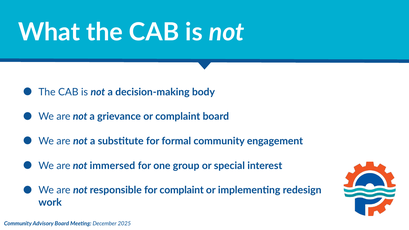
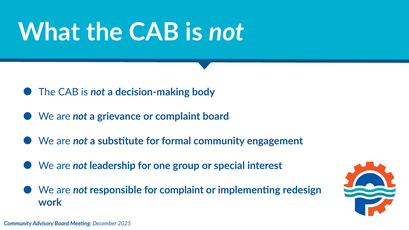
immersed: immersed -> leadership
